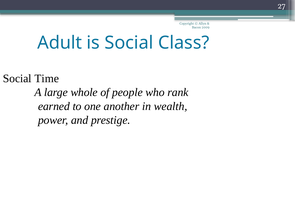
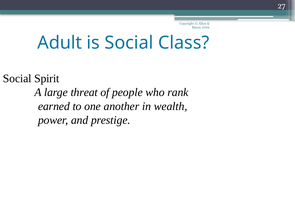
Time: Time -> Spirit
whole: whole -> threat
